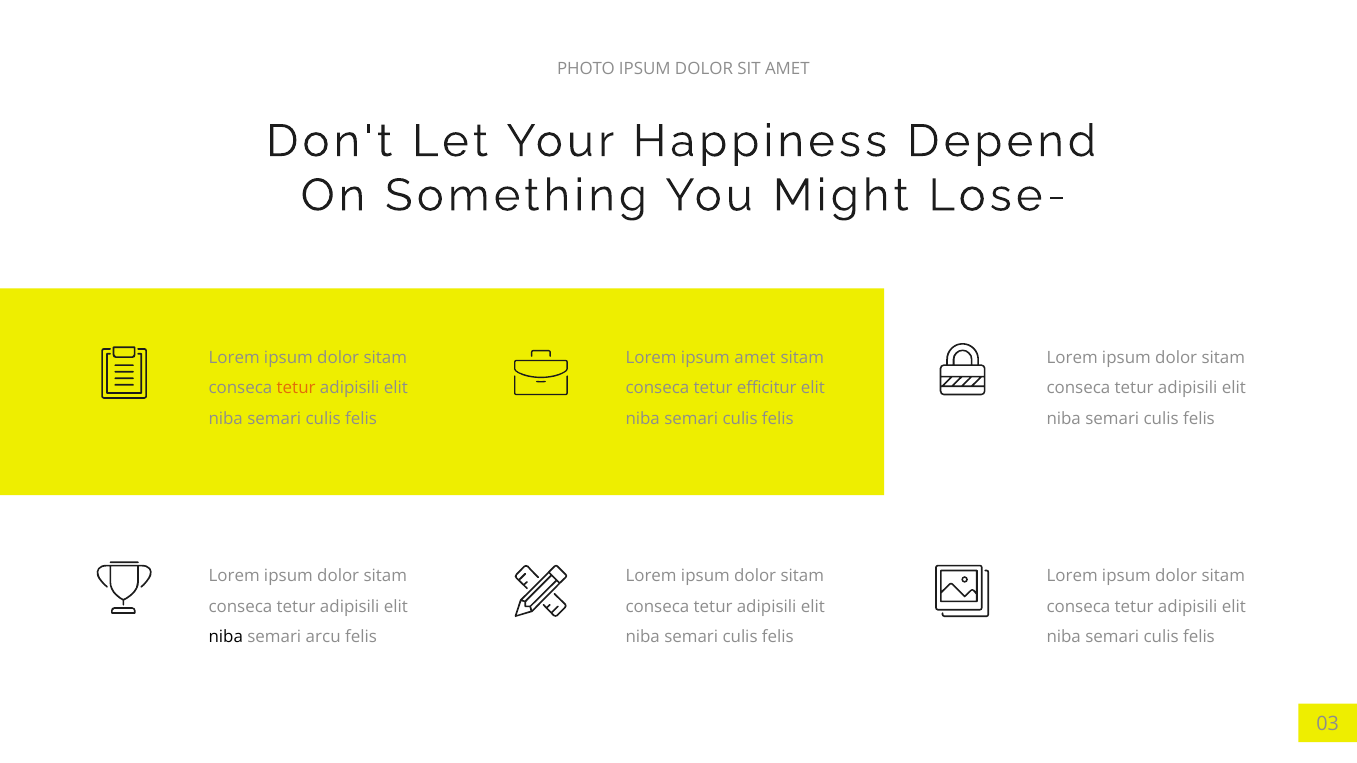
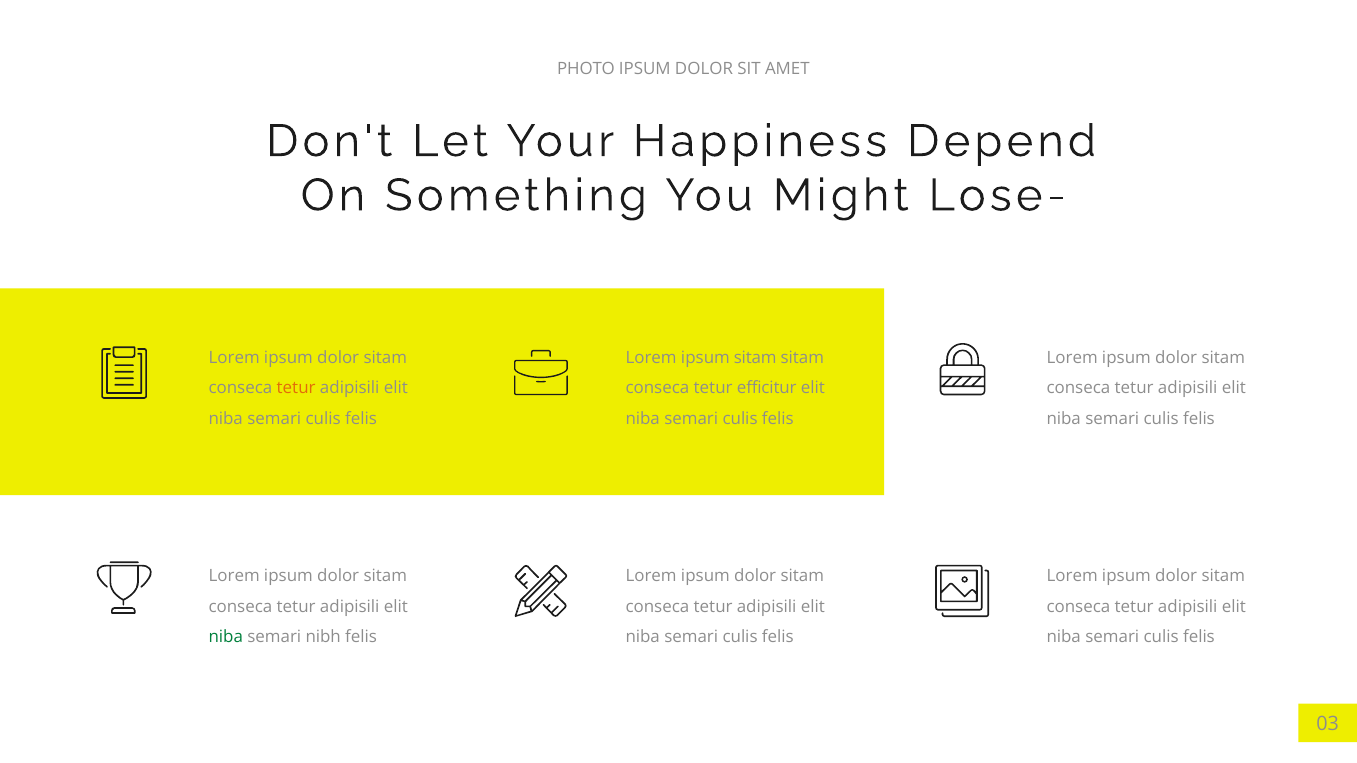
ipsum amet: amet -> sitam
niba at (226, 637) colour: black -> green
arcu: arcu -> nibh
